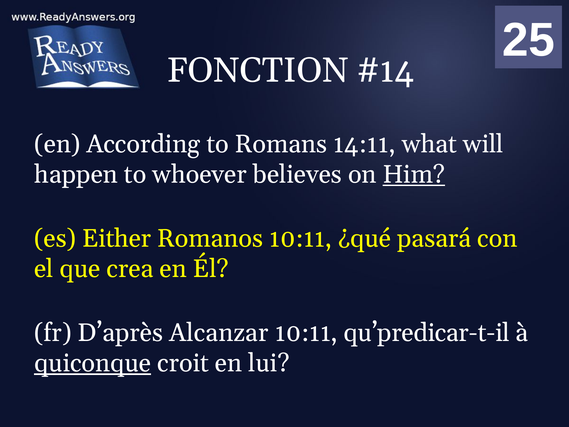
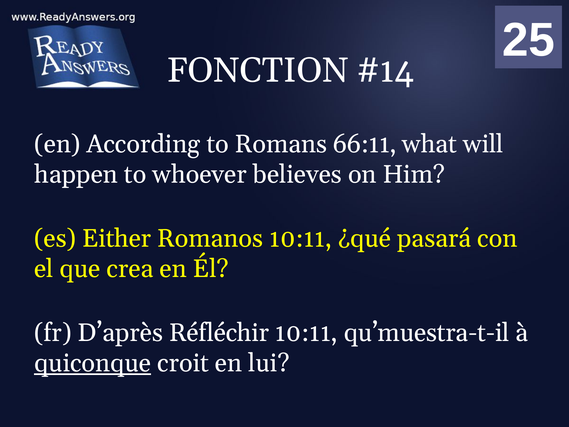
14:11: 14:11 -> 66:11
Him underline: present -> none
Alcanzar: Alcanzar -> Réfléchir
qu’predicar-t-il: qu’predicar-t-il -> qu’muestra-t-il
